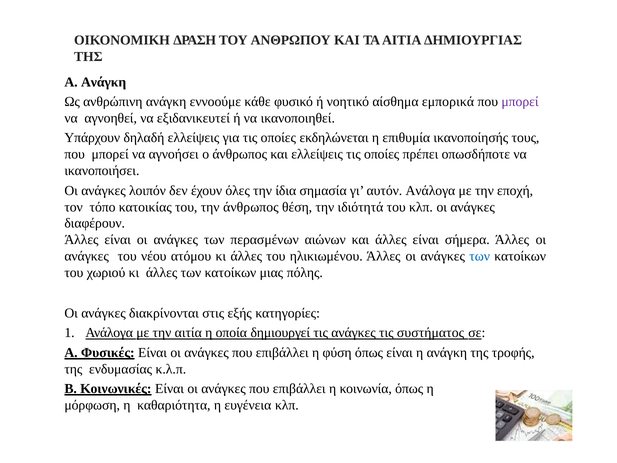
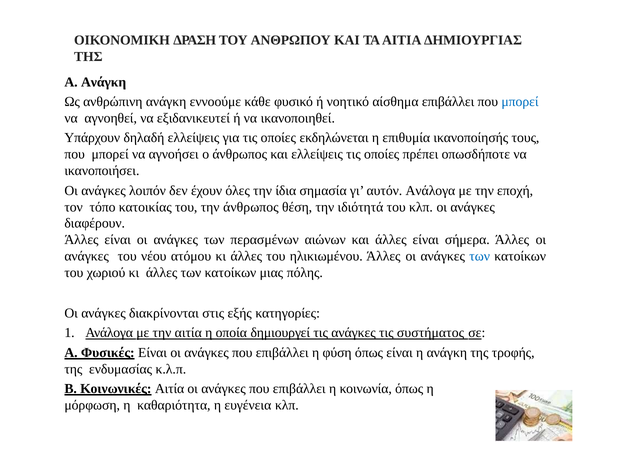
αίσθημα εμπορικά: εμπορικά -> επιβάλλει
μπορεί at (520, 102) colour: purple -> blue
Κοινωνικές Eίναι: Eίναι -> Αιτία
